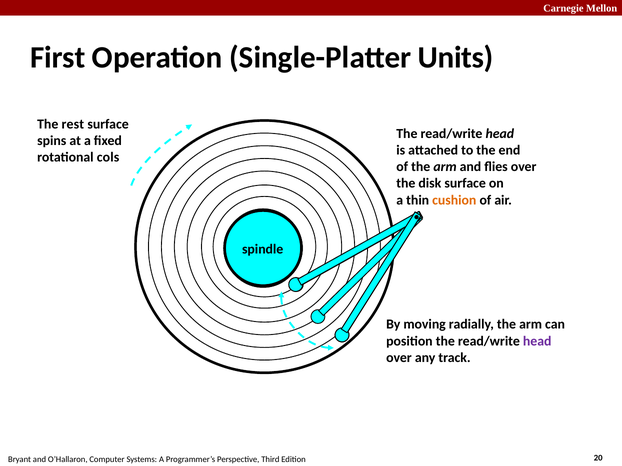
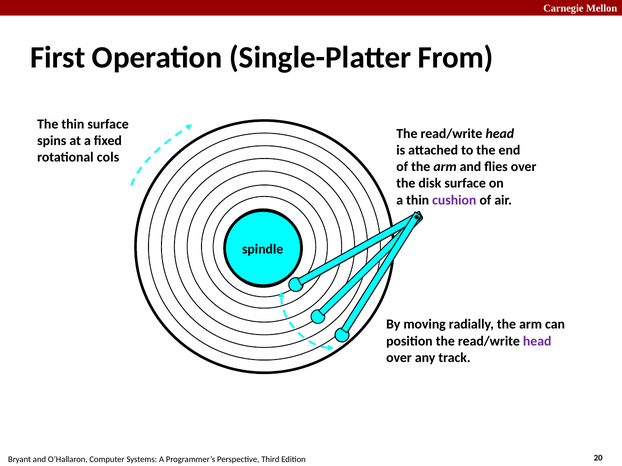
Units: Units -> From
The rest: rest -> thin
cushion colour: orange -> purple
